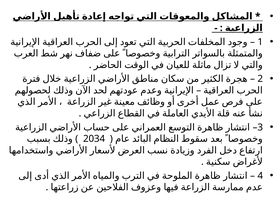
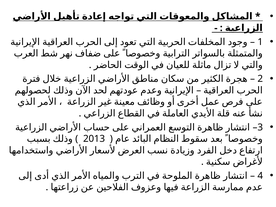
2034: 2034 -> 2013
